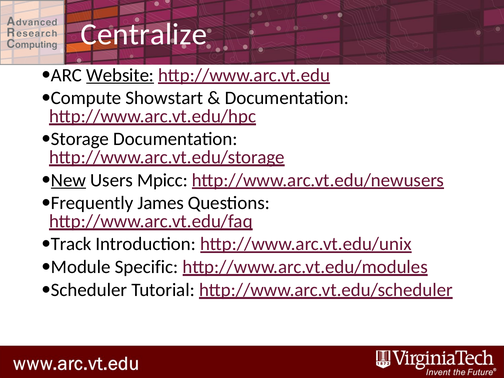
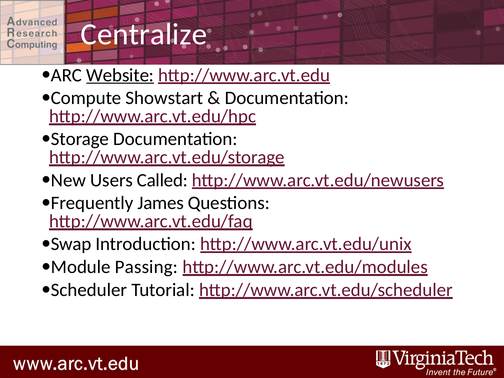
New underline: present -> none
Mpicc: Mpicc -> Called
Track: Track -> Swap
Specific: Specific -> Passing
